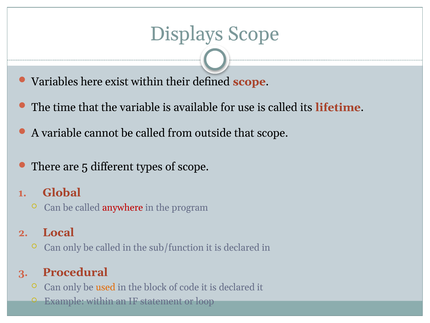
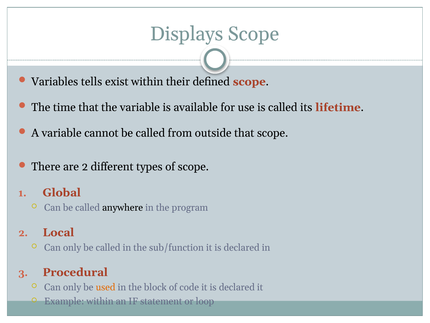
here: here -> tells
are 5: 5 -> 2
anywhere colour: red -> black
